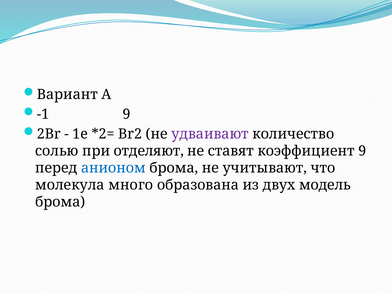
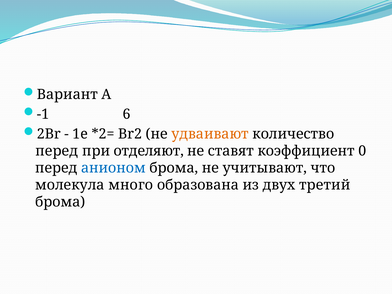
-1 9: 9 -> 6
удваивают colour: purple -> orange
солью at (57, 151): солью -> перед
коэффициент 9: 9 -> 0
модель: модель -> третий
